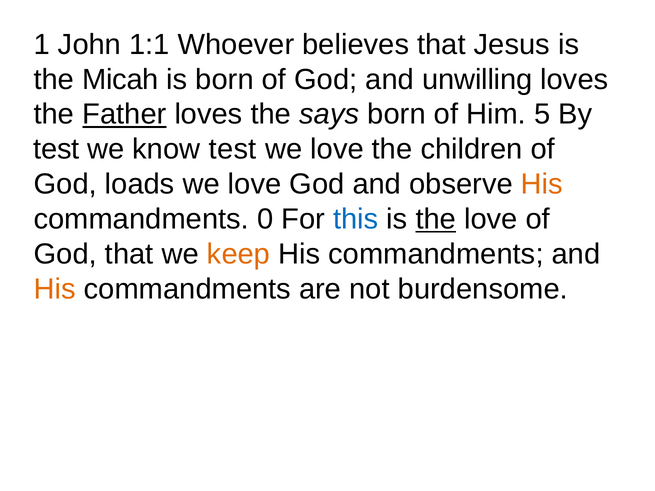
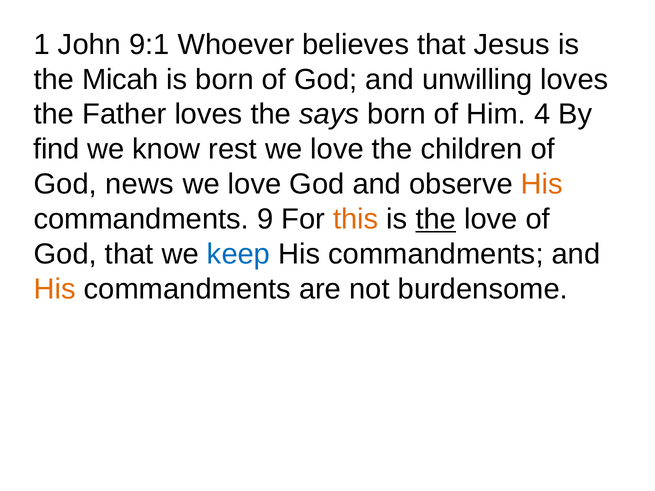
1:1: 1:1 -> 9:1
Father underline: present -> none
5: 5 -> 4
test at (56, 149): test -> find
know test: test -> rest
loads: loads -> news
0: 0 -> 9
this colour: blue -> orange
keep colour: orange -> blue
